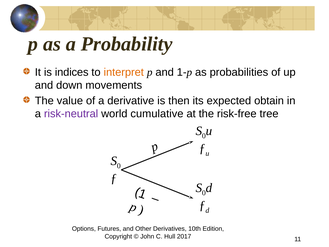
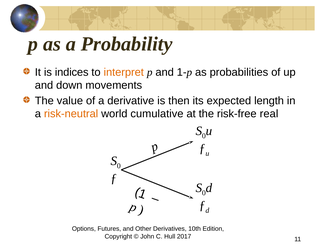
obtain: obtain -> length
risk-neutral colour: purple -> orange
tree: tree -> real
